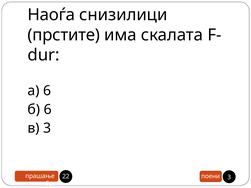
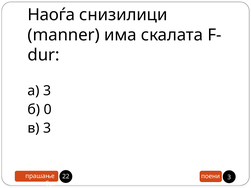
прстите: прстите -> manner
а 6: 6 -> 3
б 6: 6 -> 0
